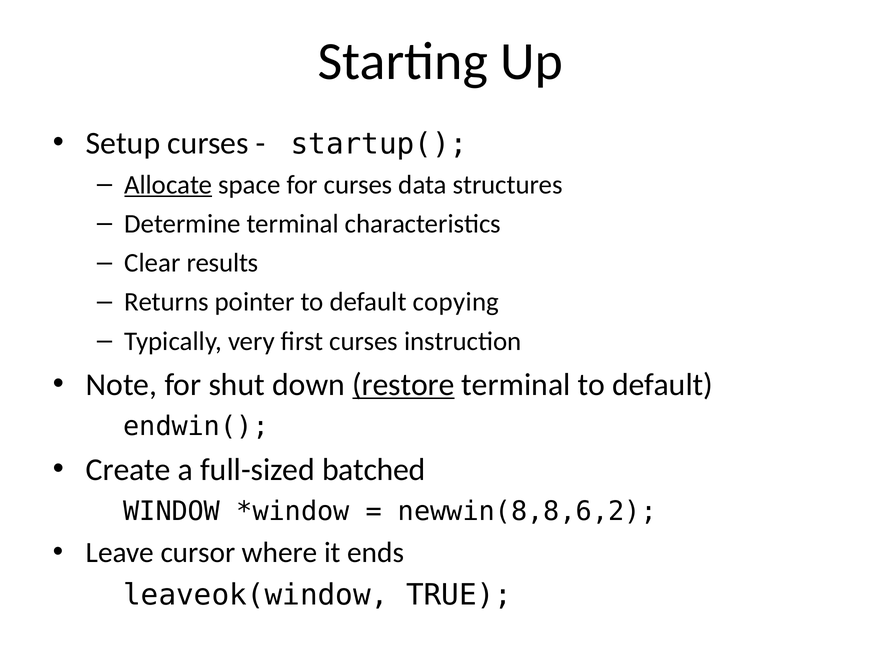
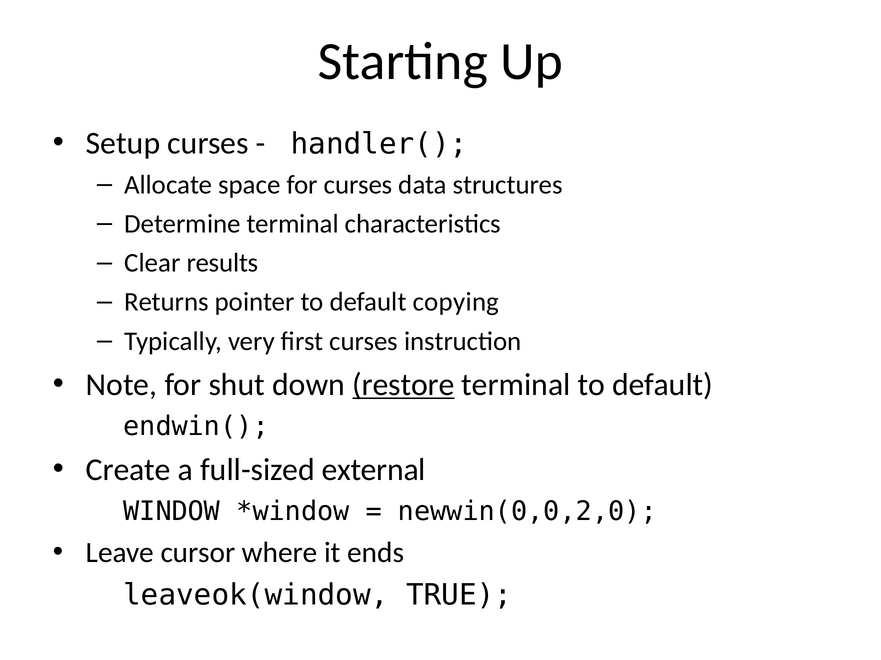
startup(: startup( -> handler(
Allocate underline: present -> none
batched: batched -> external
newwin(8,8,6,2: newwin(8,8,6,2 -> newwin(0,0,2,0
